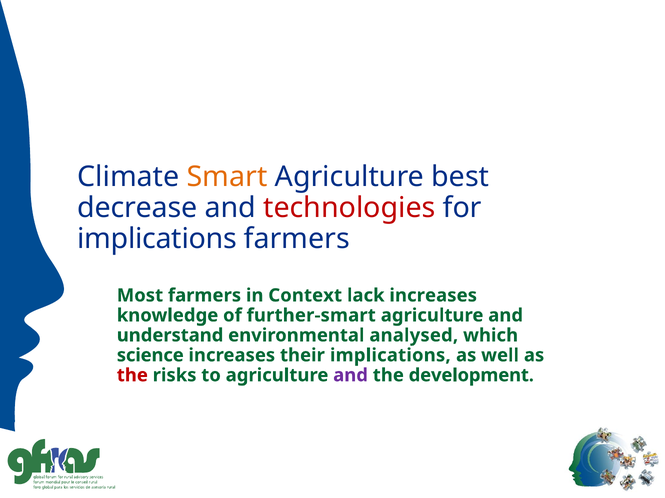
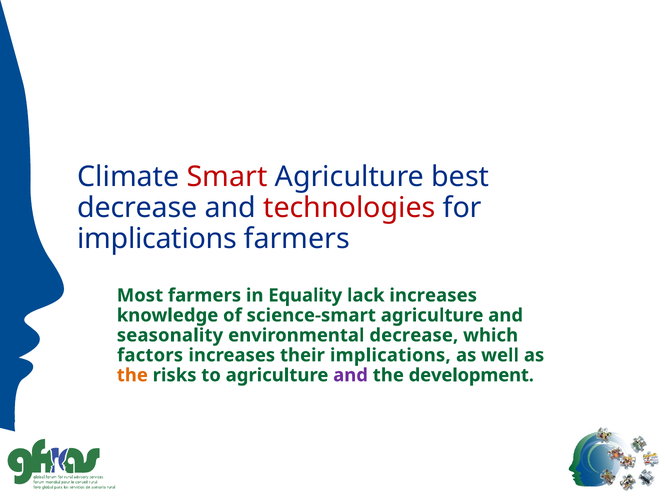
Smart colour: orange -> red
Context: Context -> Equality
further-smart: further-smart -> science-smart
understand: understand -> seasonality
environmental analysed: analysed -> decrease
science: science -> factors
the at (132, 376) colour: red -> orange
